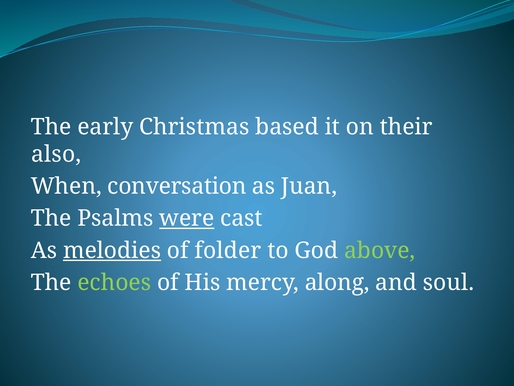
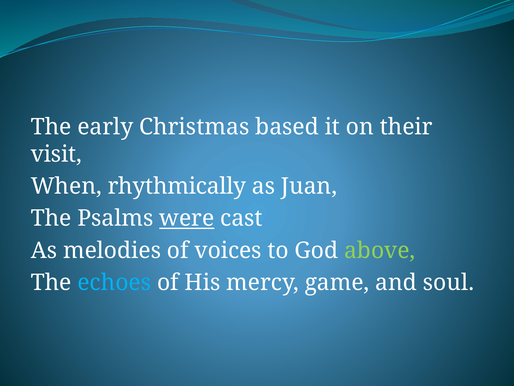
also: also -> visit
conversation: conversation -> rhythmically
melodies underline: present -> none
folder: folder -> voices
echoes colour: light green -> light blue
along: along -> game
